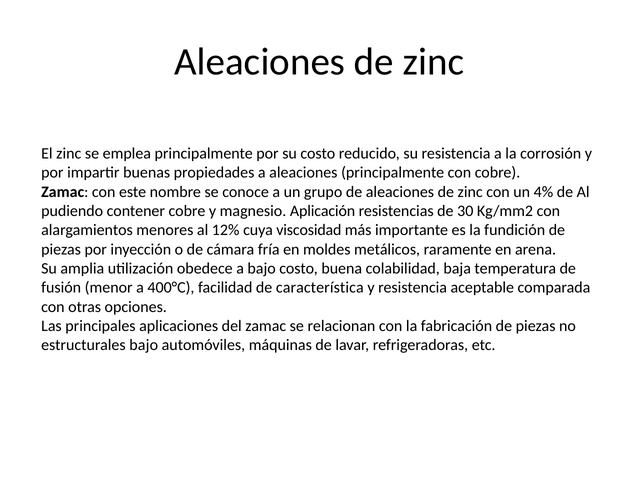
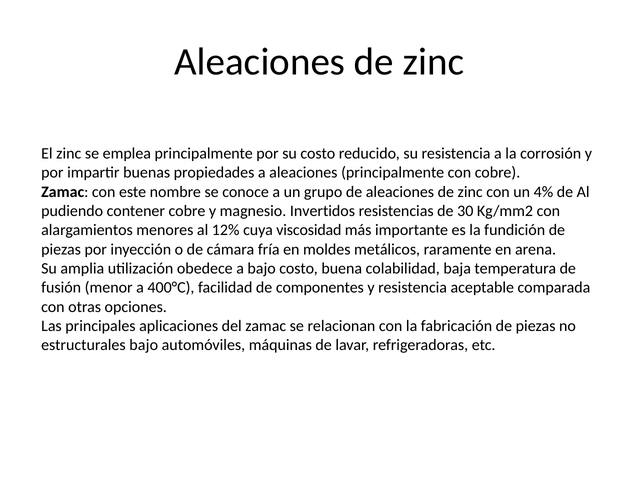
Aplicación: Aplicación -> Invertidos
característica: característica -> componentes
